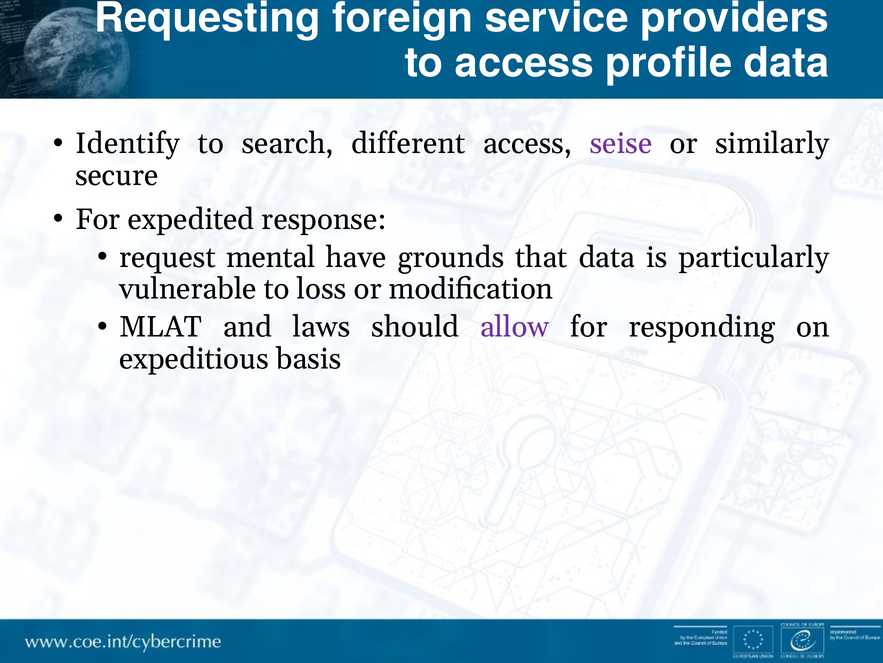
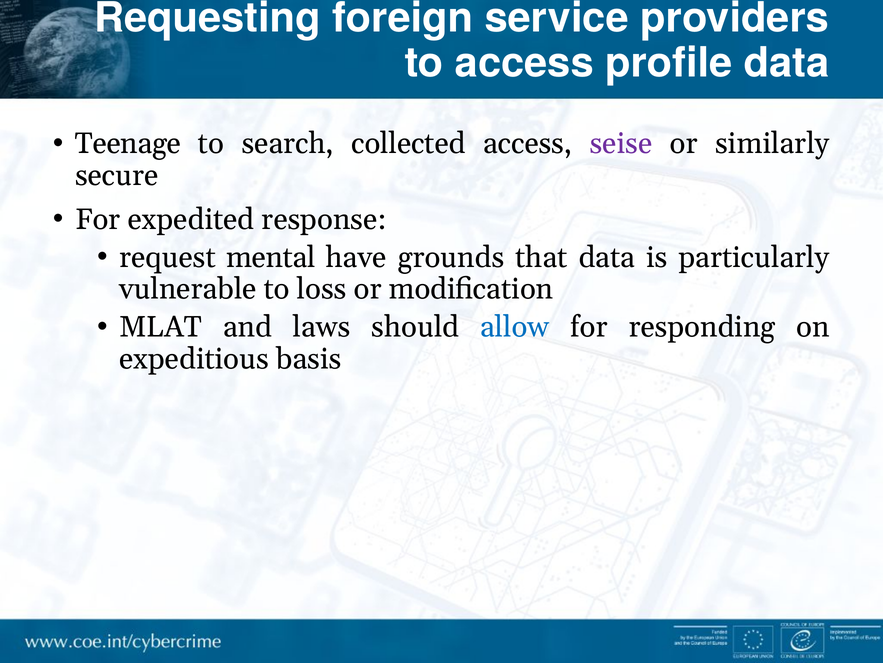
Identify: Identify -> Teenage
different: different -> collected
allow colour: purple -> blue
